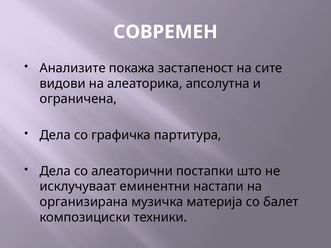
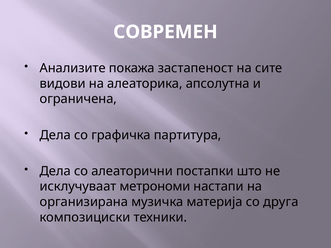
еминентни: еминентни -> метрономи
балет: балет -> друга
